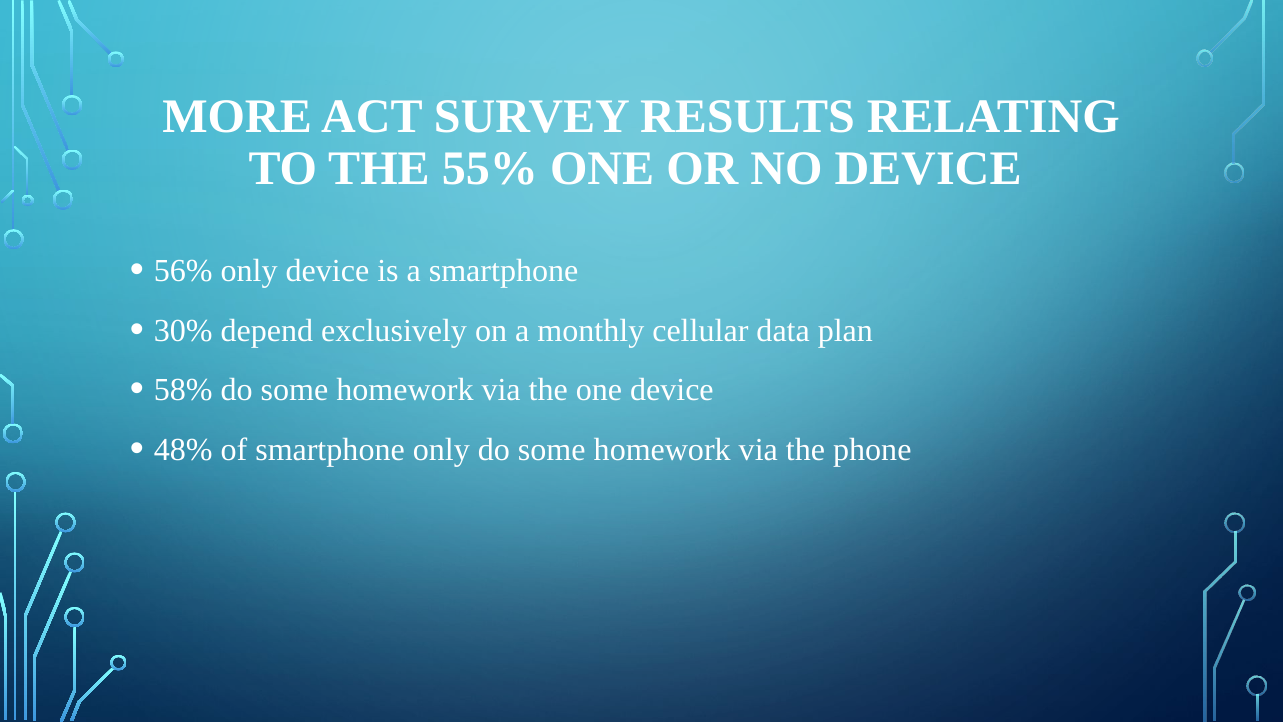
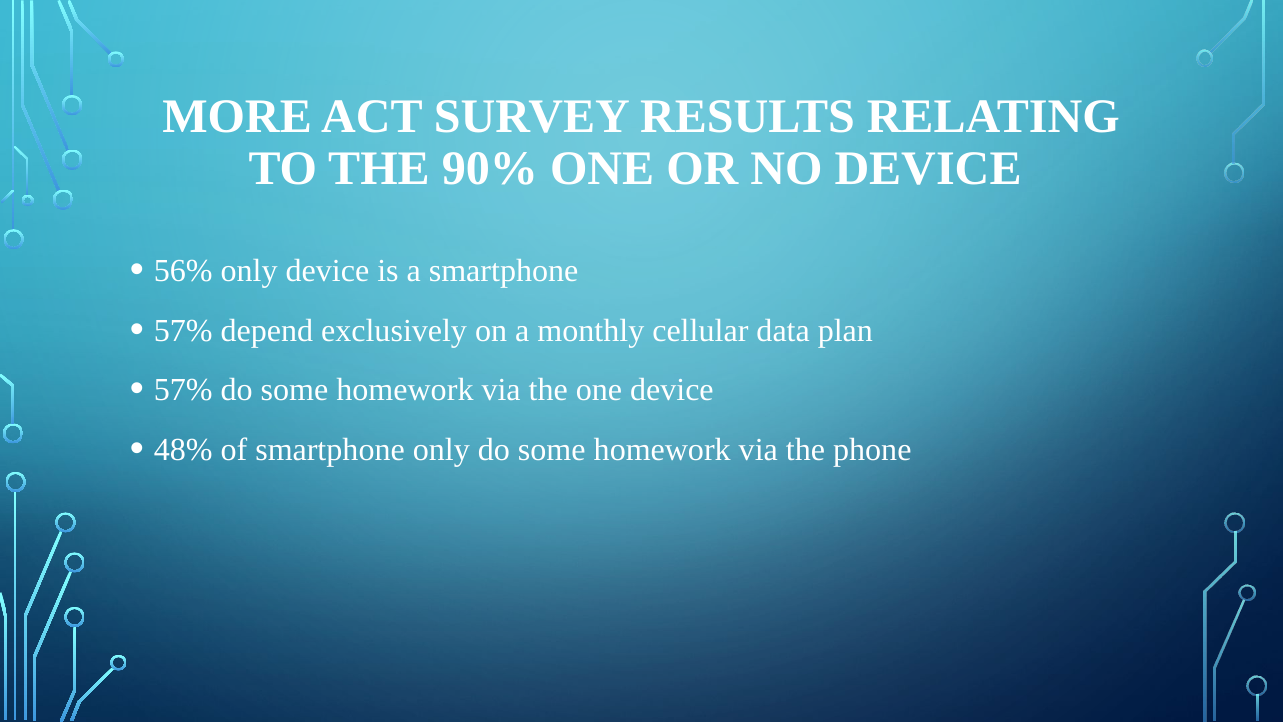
55%: 55% -> 90%
30% at (183, 330): 30% -> 57%
58% at (183, 390): 58% -> 57%
